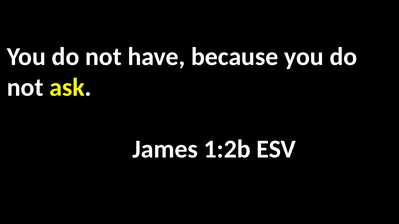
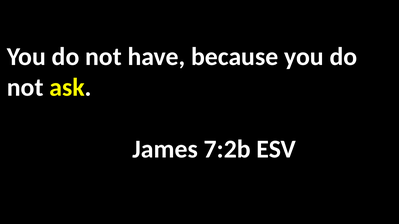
1:2b: 1:2b -> 7:2b
